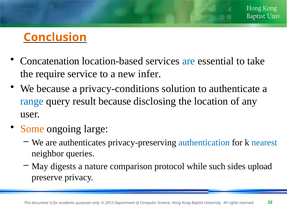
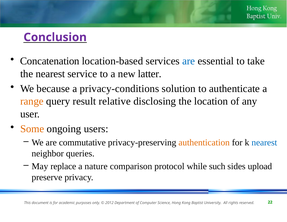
Conclusion colour: orange -> purple
the require: require -> nearest
infer: infer -> latter
range colour: blue -> orange
result because: because -> relative
large: large -> users
authenticates: authenticates -> commutative
authentication colour: blue -> orange
digests: digests -> replace
